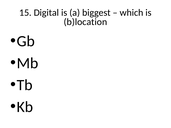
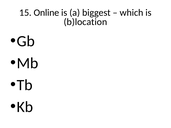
Digital: Digital -> Online
